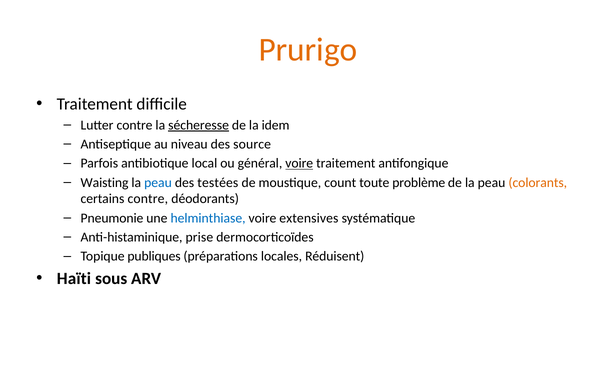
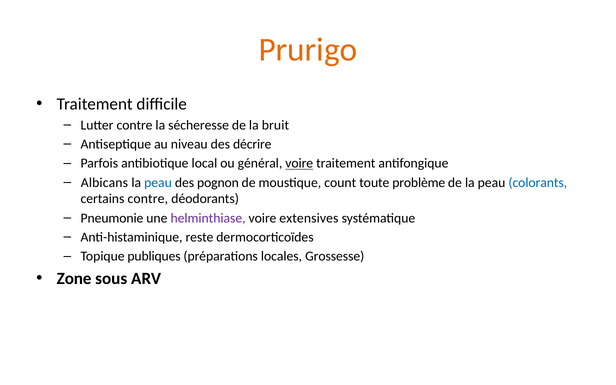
sécheresse underline: present -> none
idem: idem -> bruit
source: source -> décrire
Waisting: Waisting -> Albicans
testées: testées -> pognon
colorants colour: orange -> blue
helminthiase colour: blue -> purple
prise: prise -> reste
Réduisent: Réduisent -> Grossesse
Haïti: Haïti -> Zone
